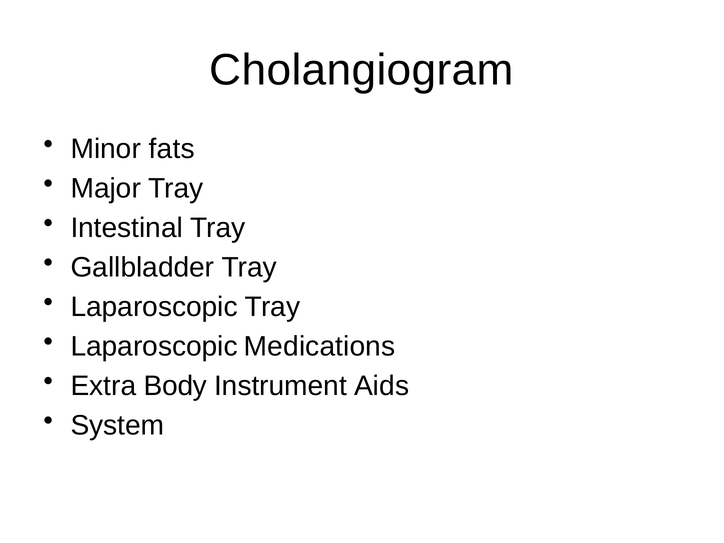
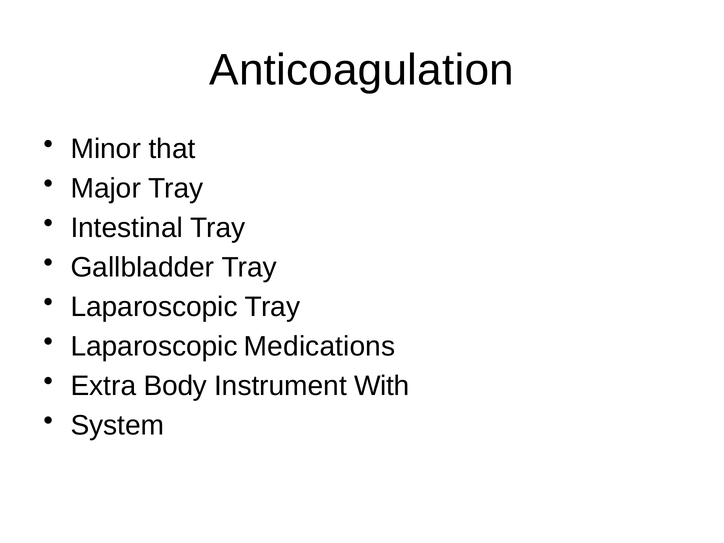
Cholangiogram: Cholangiogram -> Anticoagulation
fats: fats -> that
Aids: Aids -> With
